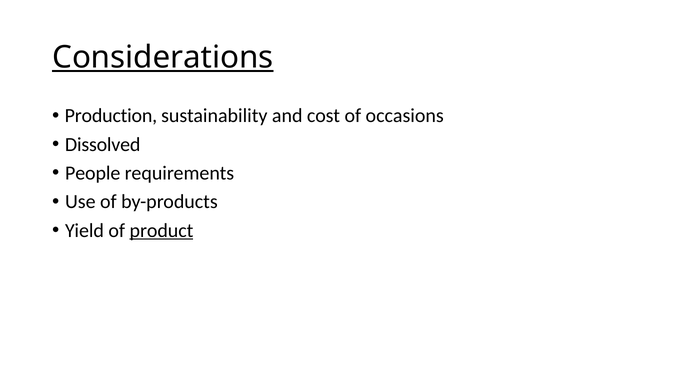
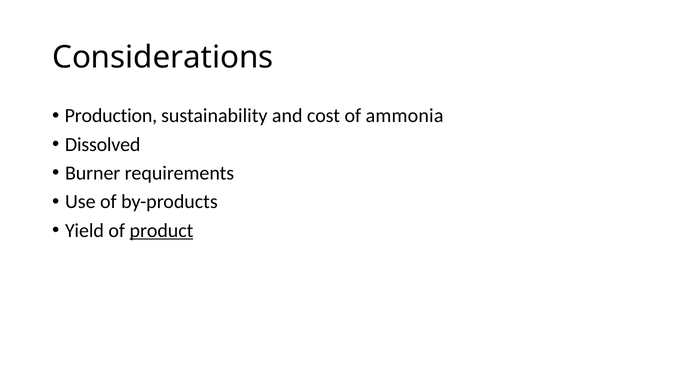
Considerations underline: present -> none
occasions: occasions -> ammonia
People: People -> Burner
